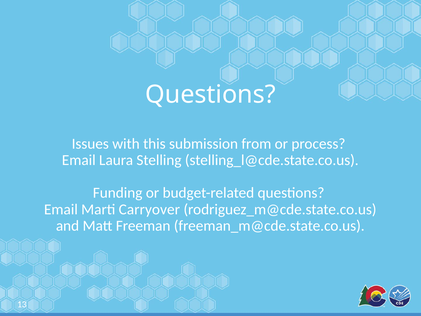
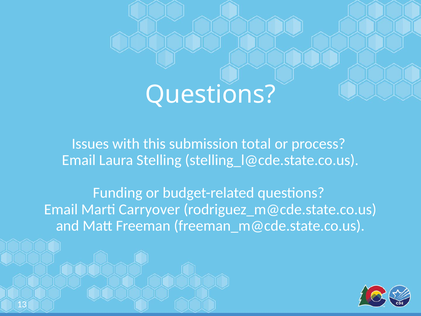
from: from -> total
